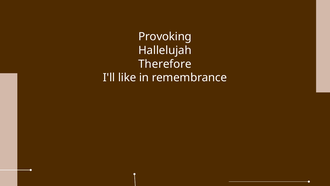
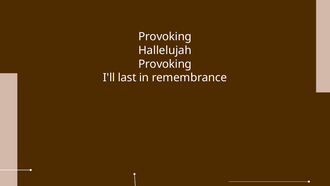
Therefore at (165, 64): Therefore -> Provoking
like: like -> last
